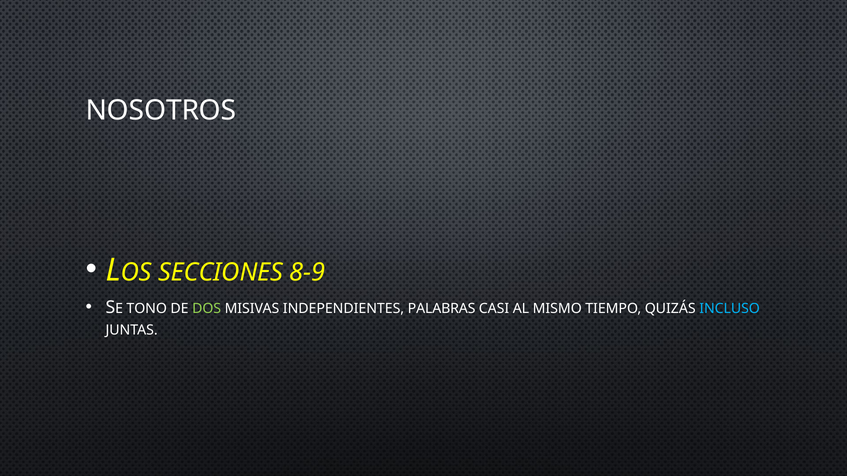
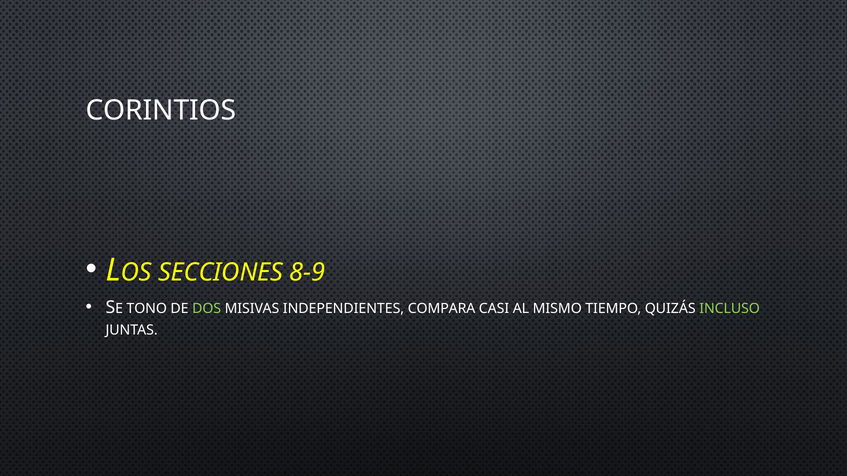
NOSOTROS: NOSOTROS -> CORINTIOS
PALABRAS: PALABRAS -> COMPARA
INCLUSO colour: light blue -> light green
